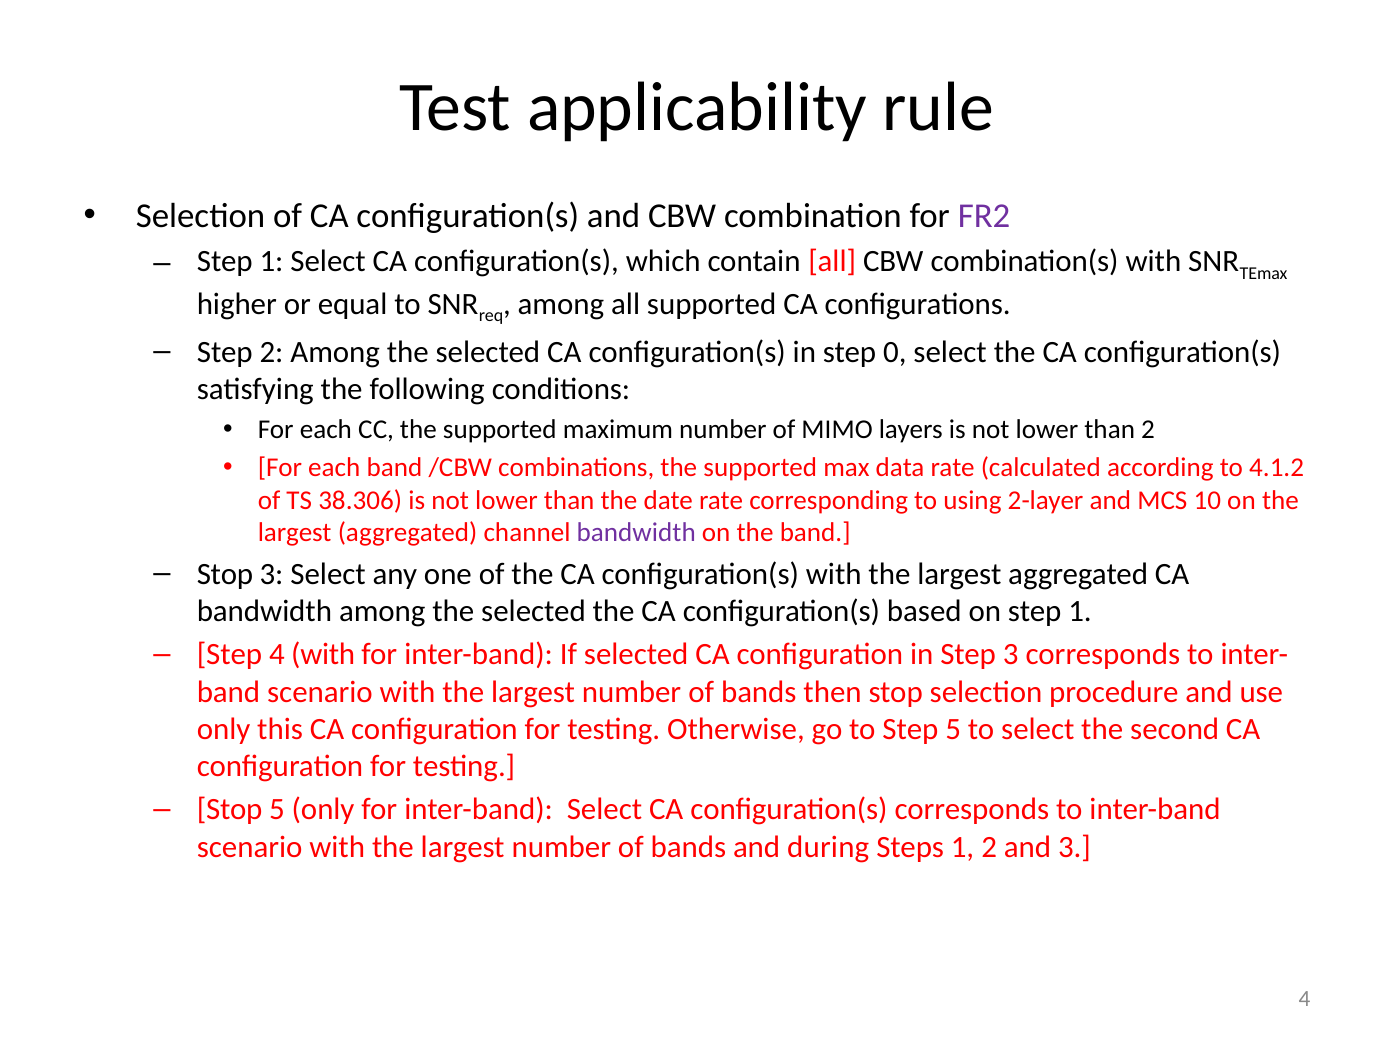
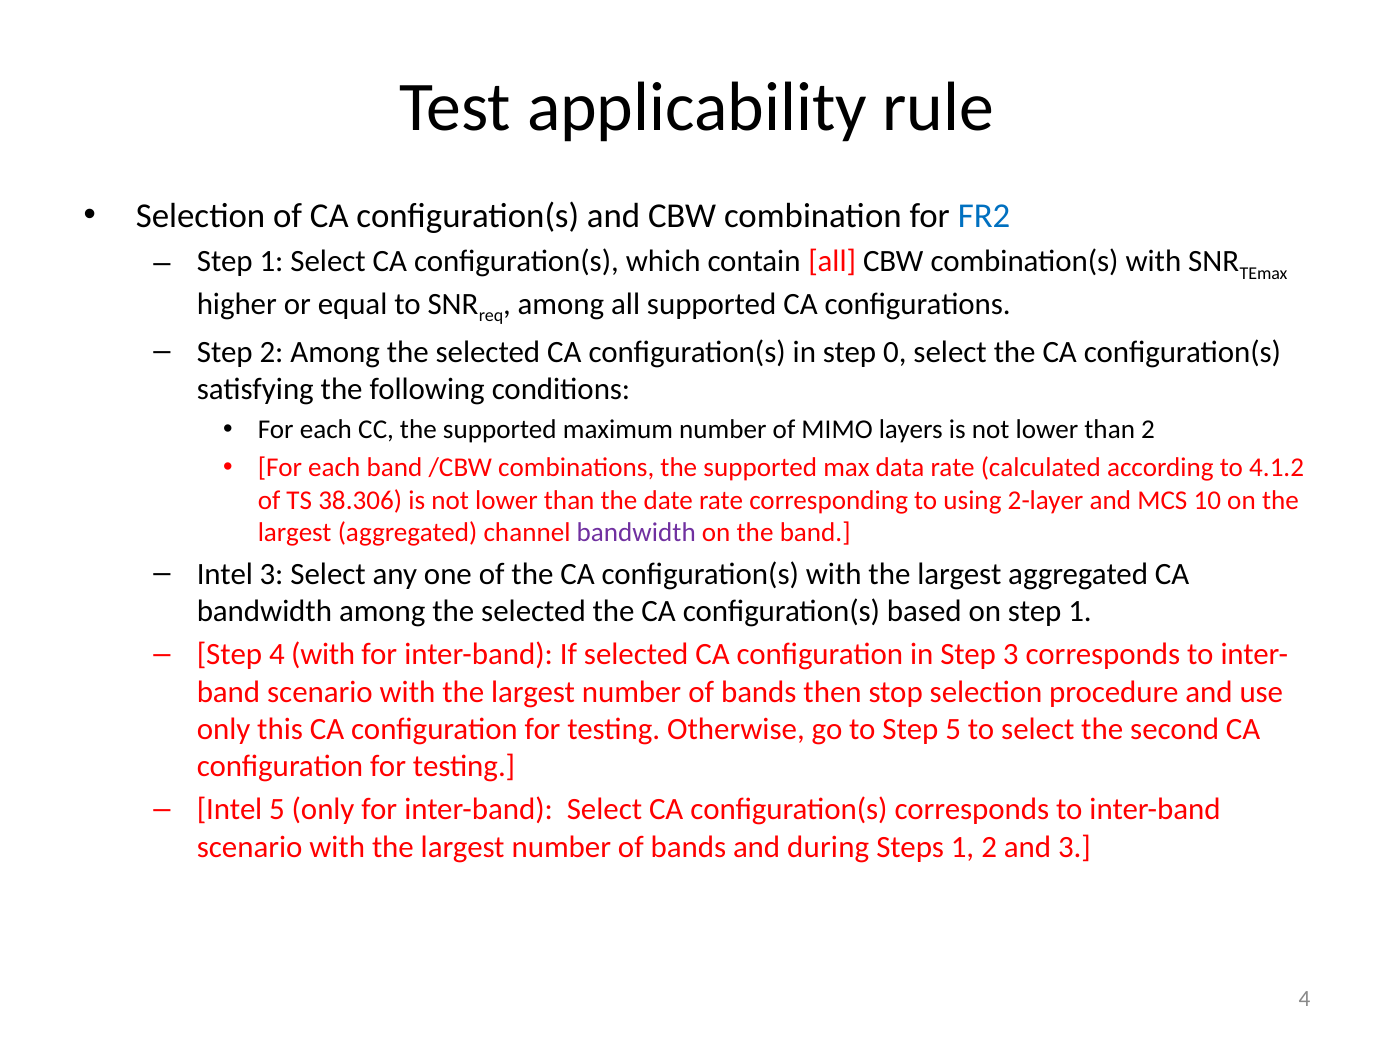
FR2 colour: purple -> blue
Stop at (225, 574): Stop -> Intel
Stop at (230, 809): Stop -> Intel
